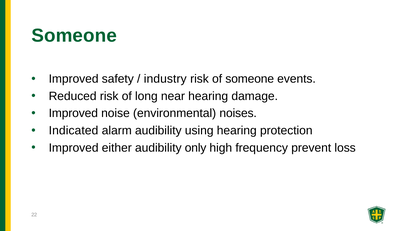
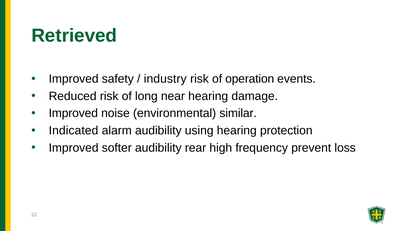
Someone at (74, 36): Someone -> Retrieved
of someone: someone -> operation
noises: noises -> similar
either: either -> softer
only: only -> rear
